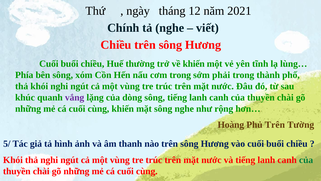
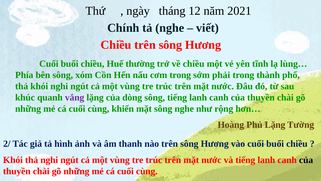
về khiến: khiến -> chiều
Phủ Trên: Trên -> Lặng
5/: 5/ -> 2/
của at (306, 160) colour: green -> black
